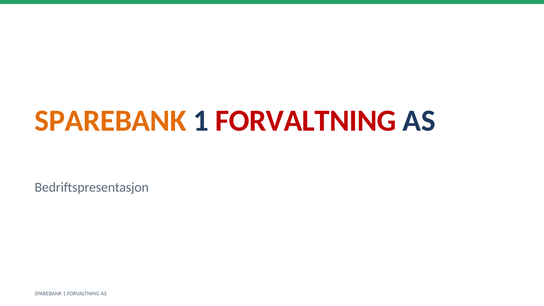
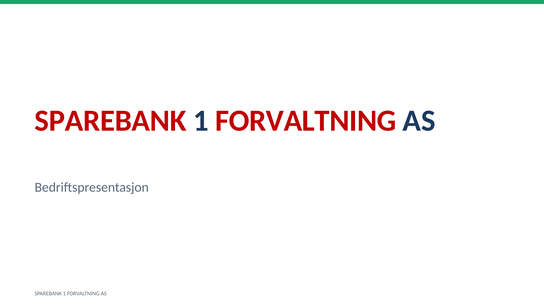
SPAREBANK at (111, 121) colour: orange -> red
